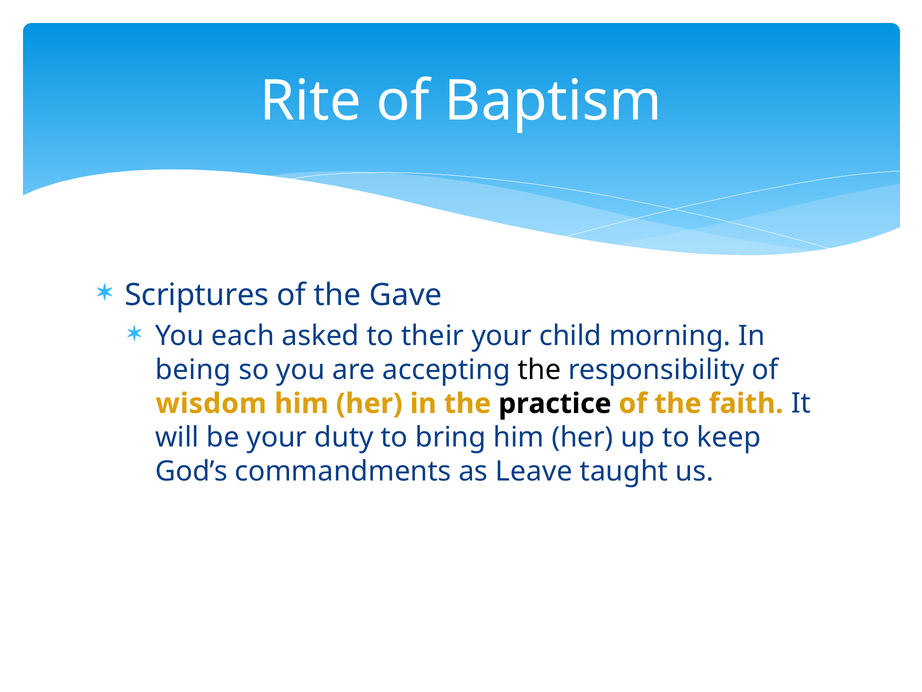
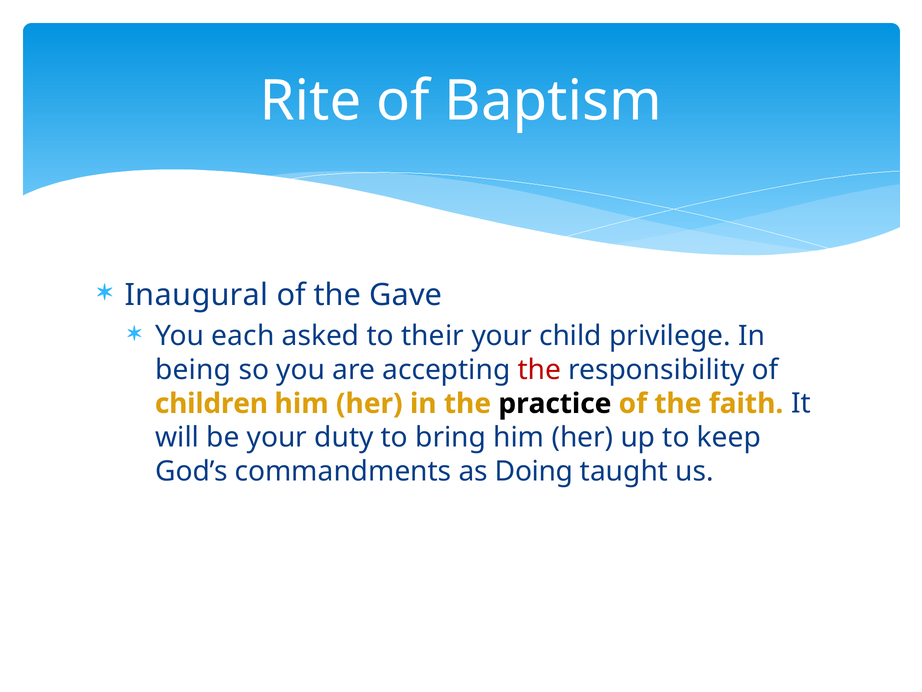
Scriptures: Scriptures -> Inaugural
morning: morning -> privilege
the at (539, 370) colour: black -> red
wisdom: wisdom -> children
Leave: Leave -> Doing
